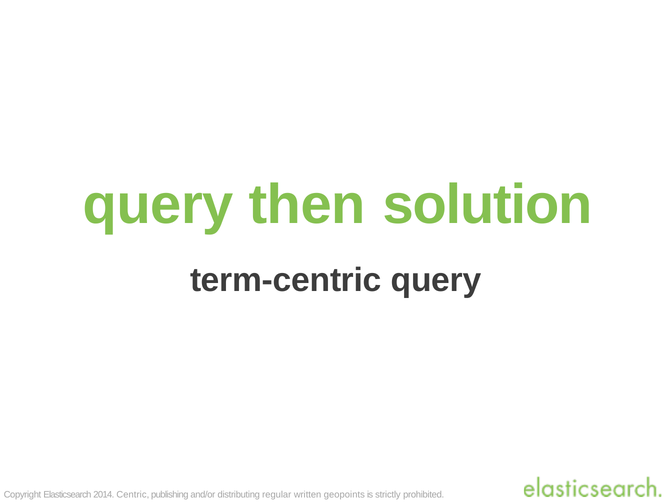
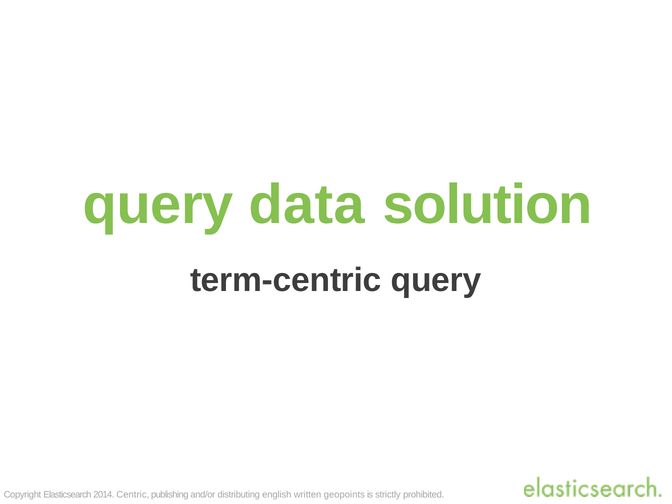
then: then -> data
regular: regular -> english
